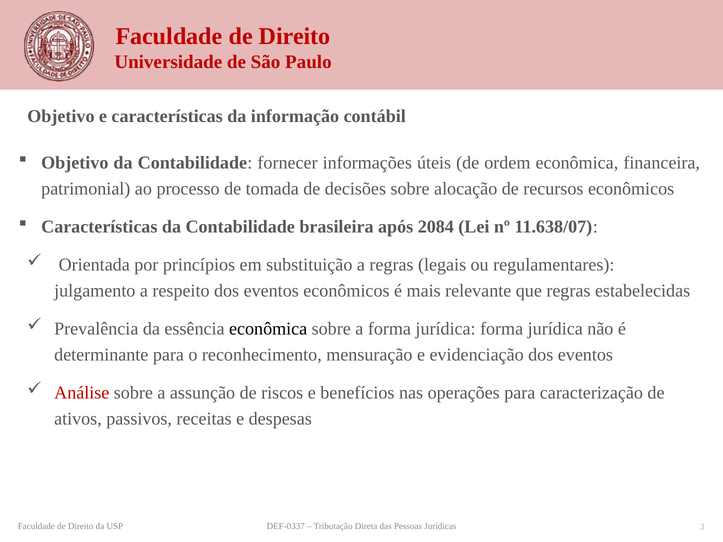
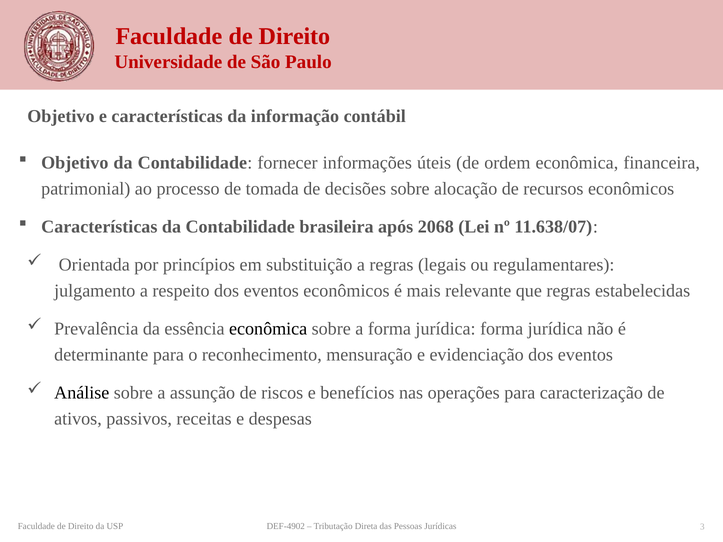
2084: 2084 -> 2068
Análise colour: red -> black
DEF-0337: DEF-0337 -> DEF-4902
